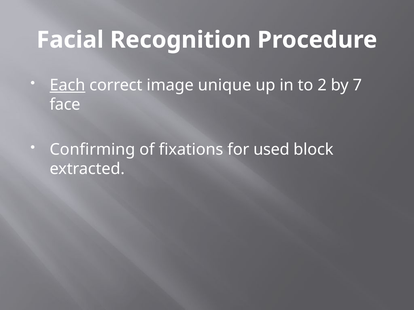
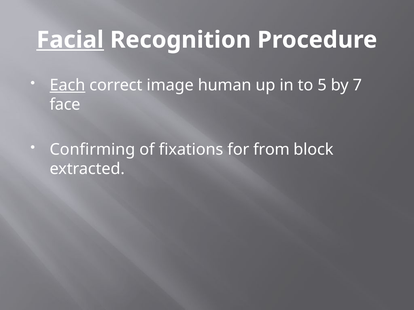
Facial underline: none -> present
unique: unique -> human
2: 2 -> 5
used: used -> from
